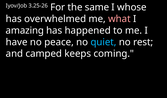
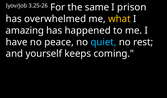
whose: whose -> prison
what colour: pink -> yellow
camped: camped -> yourself
